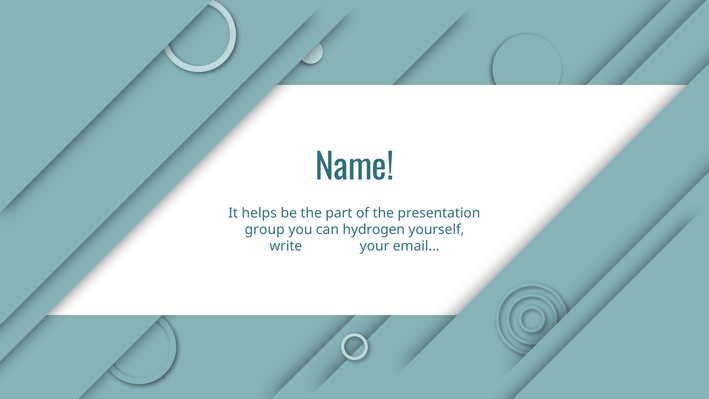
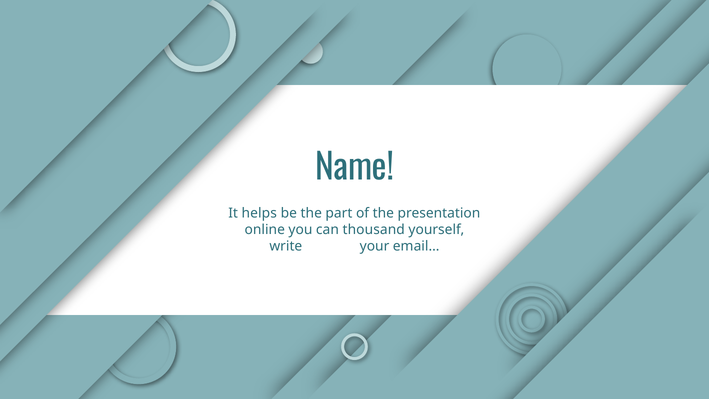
group: group -> online
hydrogen: hydrogen -> thousand
